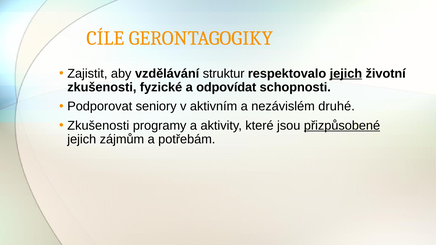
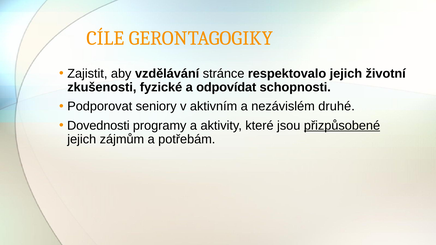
struktur: struktur -> stránce
jejich at (346, 74) underline: present -> none
Zkušenosti at (98, 126): Zkušenosti -> Dovednosti
